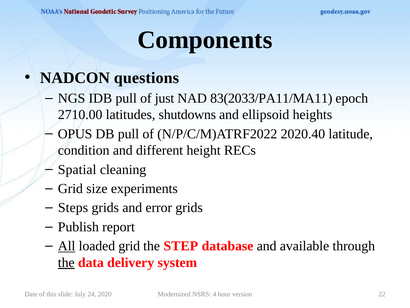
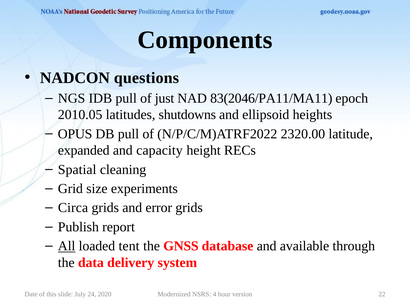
83(2033/PA11/MA11: 83(2033/PA11/MA11 -> 83(2046/PA11/MA11
2710.00: 2710.00 -> 2010.05
2020.40: 2020.40 -> 2320.00
condition: condition -> expanded
different: different -> capacity
Steps: Steps -> Circa
loaded grid: grid -> tent
STEP: STEP -> GNSS
the at (66, 262) underline: present -> none
